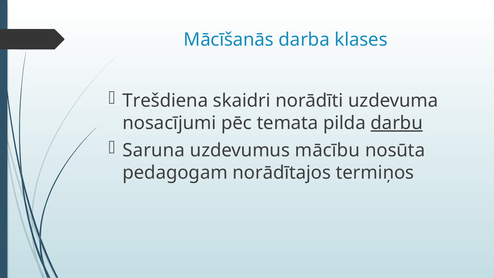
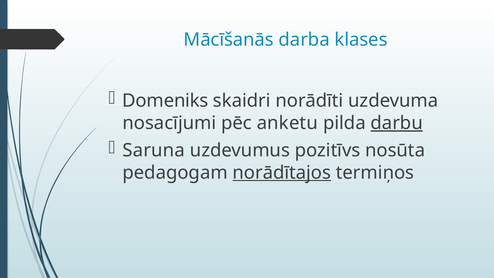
Trešdiena: Trešdiena -> Domeniks
temata: temata -> anketu
mācību: mācību -> pozitīvs
norādītajos underline: none -> present
